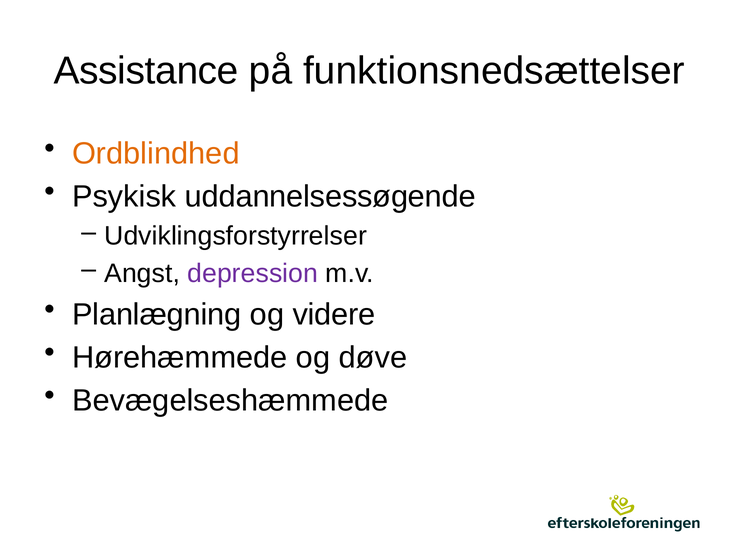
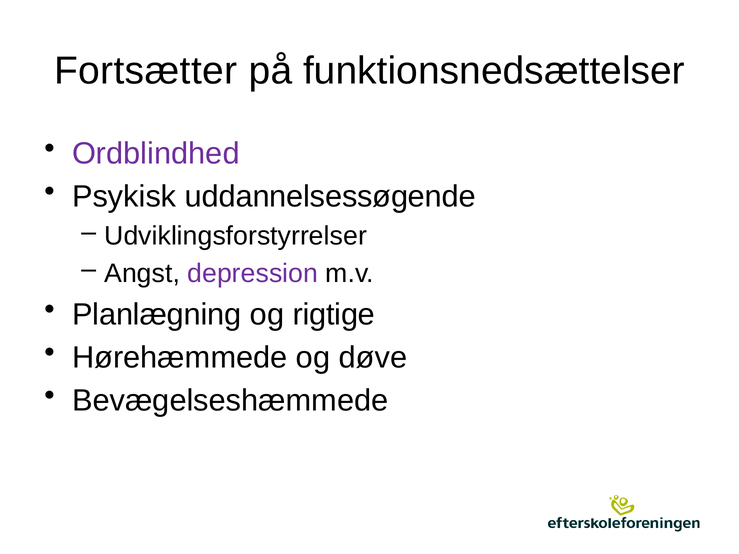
Assistance: Assistance -> Fortsætter
Ordblindhed colour: orange -> purple
videre: videre -> rigtige
